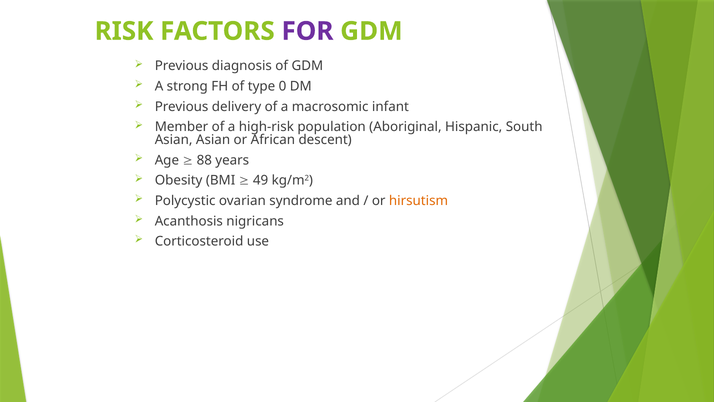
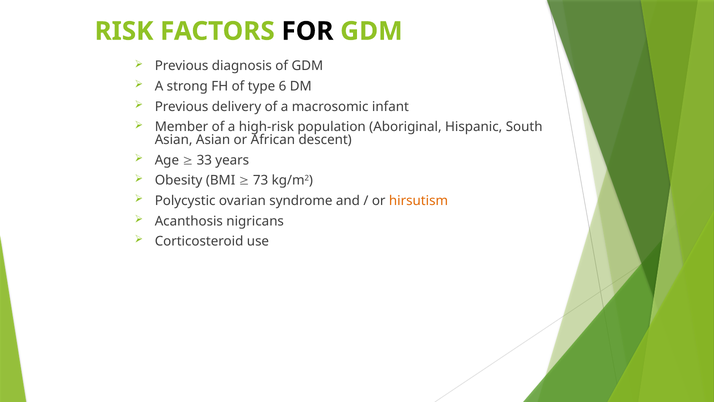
FOR colour: purple -> black
0: 0 -> 6
88: 88 -> 33
49: 49 -> 73
